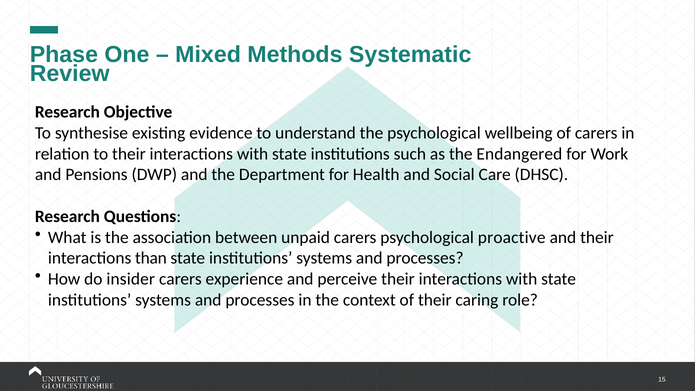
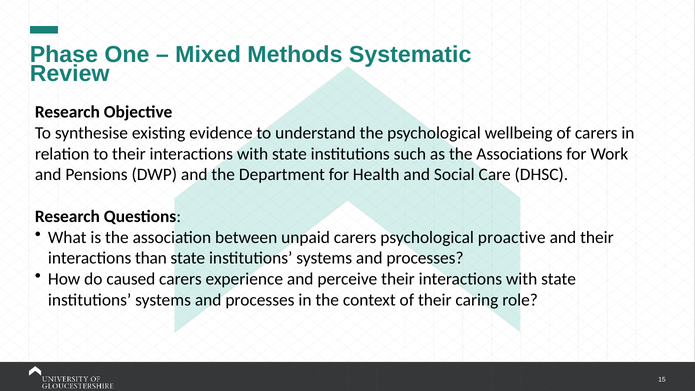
Endangered: Endangered -> Associations
insider: insider -> caused
